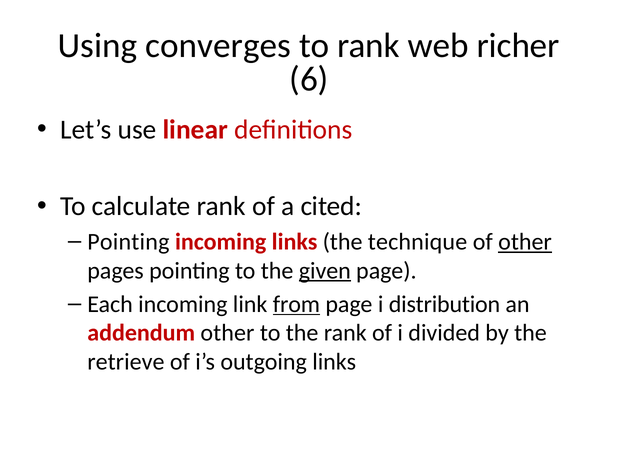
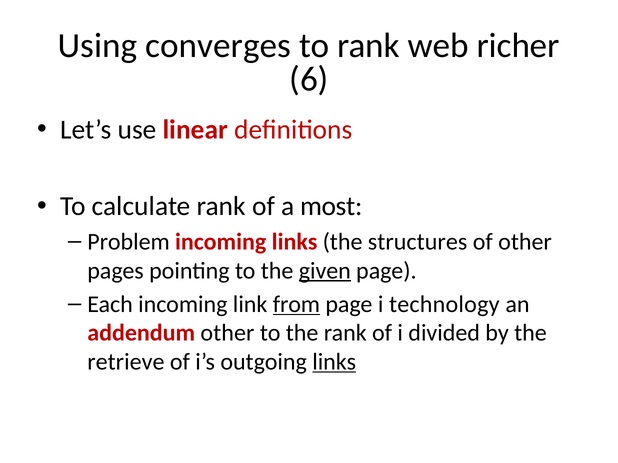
cited: cited -> most
Pointing at (128, 242): Pointing -> Problem
technique: technique -> structures
other at (525, 242) underline: present -> none
distribution: distribution -> technology
links at (334, 362) underline: none -> present
